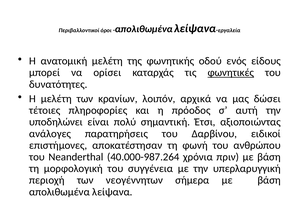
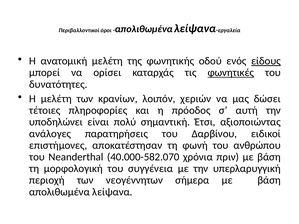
είδους underline: none -> present
αρχικά: αρχικά -> χεριών
40.000-987.264: 40.000-987.264 -> 40.000-582.070
